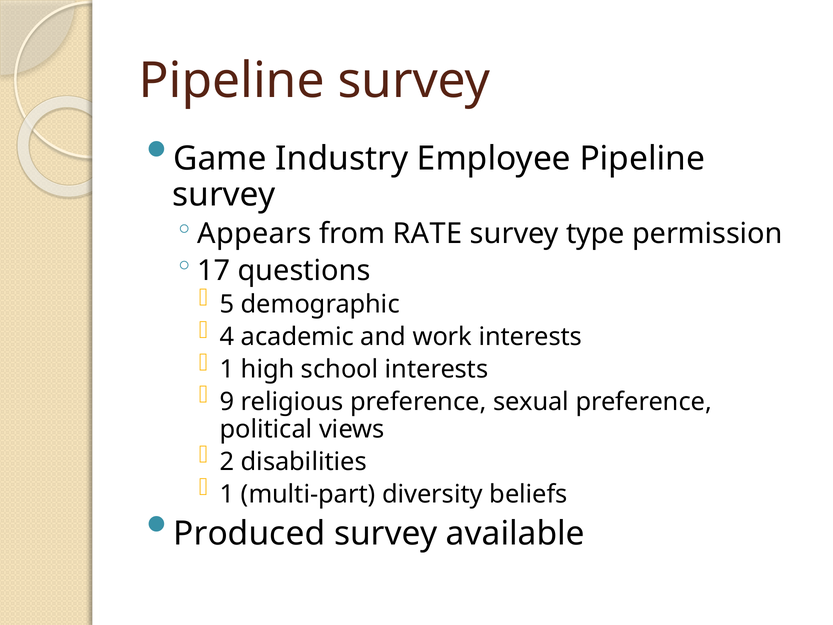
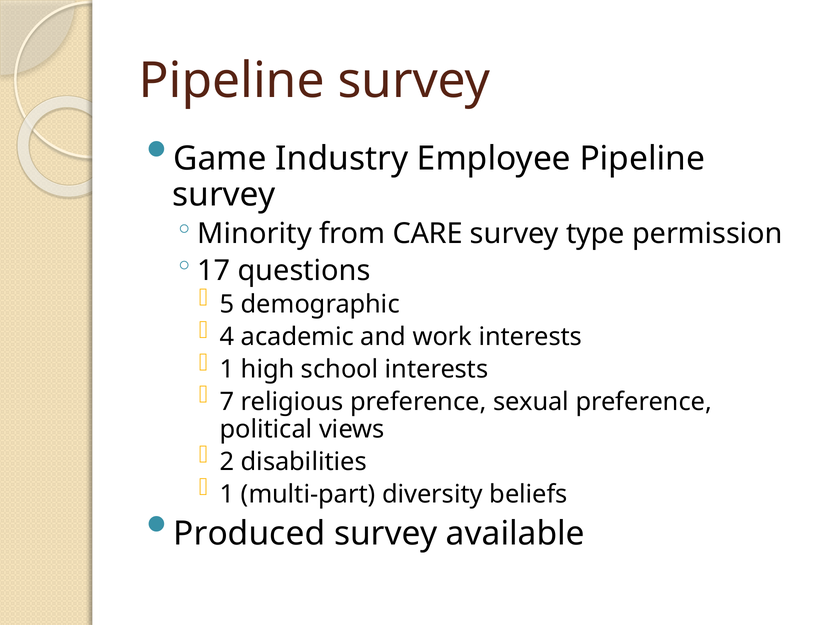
Appears: Appears -> Minority
RATE: RATE -> CARE
9: 9 -> 7
